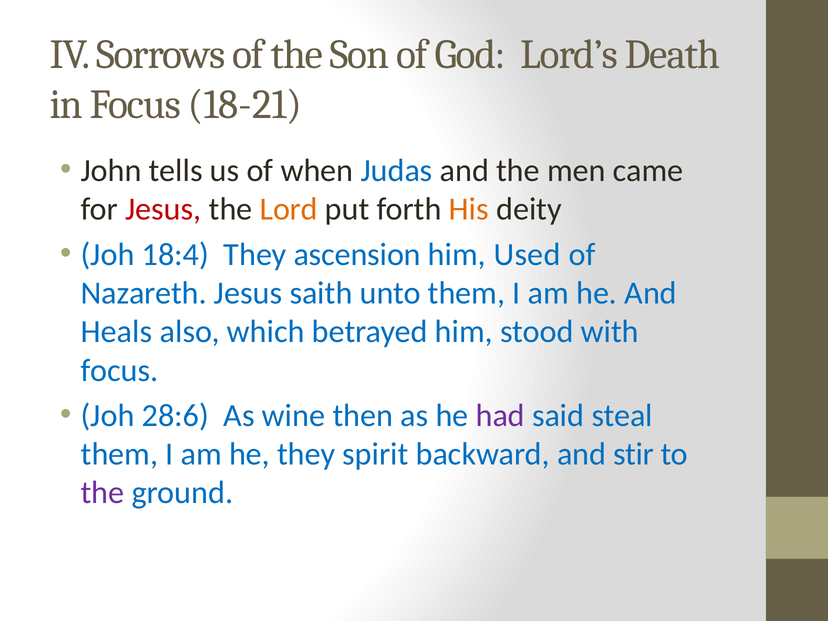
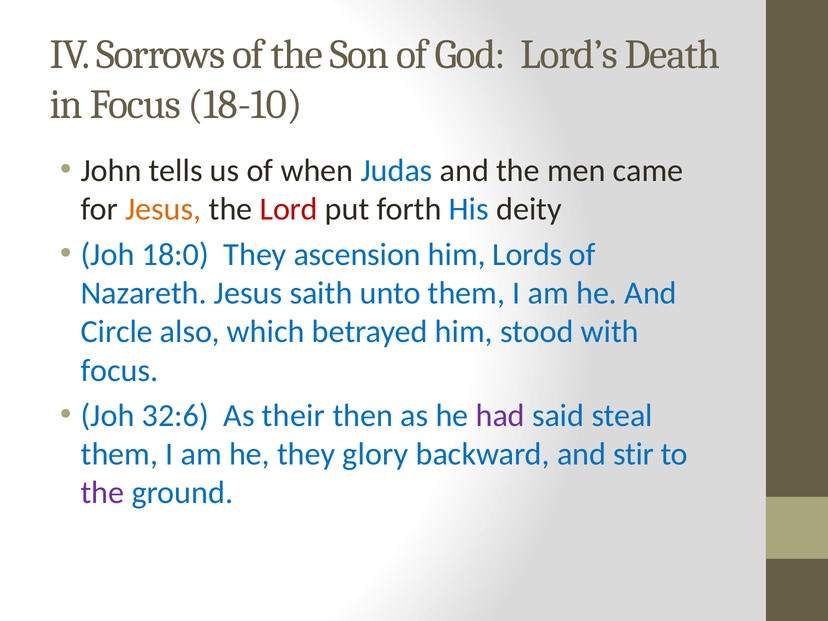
18-21: 18-21 -> 18-10
Jesus at (163, 209) colour: red -> orange
Lord colour: orange -> red
His colour: orange -> blue
18:4: 18:4 -> 18:0
Used: Used -> Lords
Heals: Heals -> Circle
28:6: 28:6 -> 32:6
wine: wine -> their
spirit: spirit -> glory
